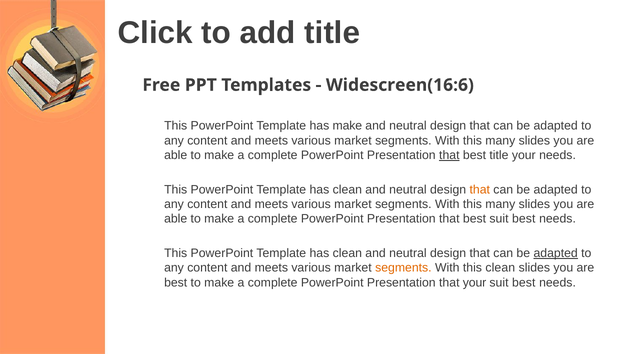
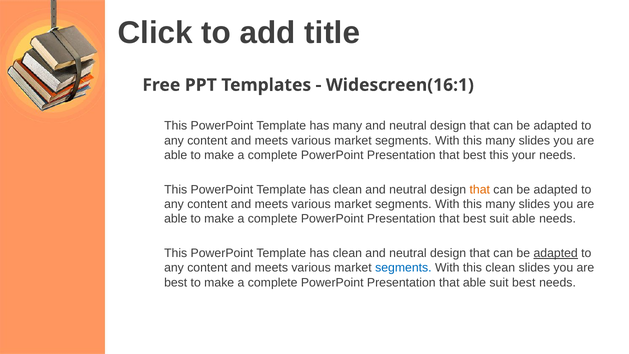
Widescreen(16:6: Widescreen(16:6 -> Widescreen(16:1
has make: make -> many
that at (449, 155) underline: present -> none
best title: title -> this
best suit best: best -> able
segments at (403, 268) colour: orange -> blue
that your: your -> able
